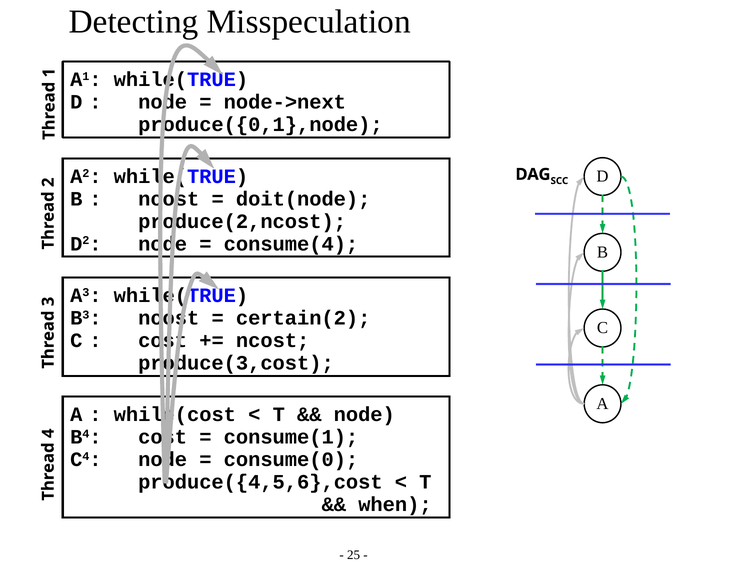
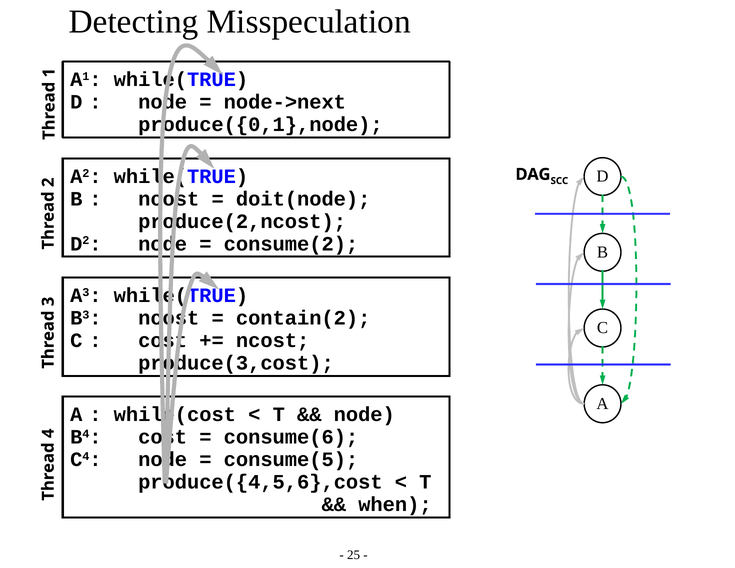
consume(4: consume(4 -> consume(2
certain(2: certain(2 -> contain(2
consume(1: consume(1 -> consume(6
consume(0: consume(0 -> consume(5
